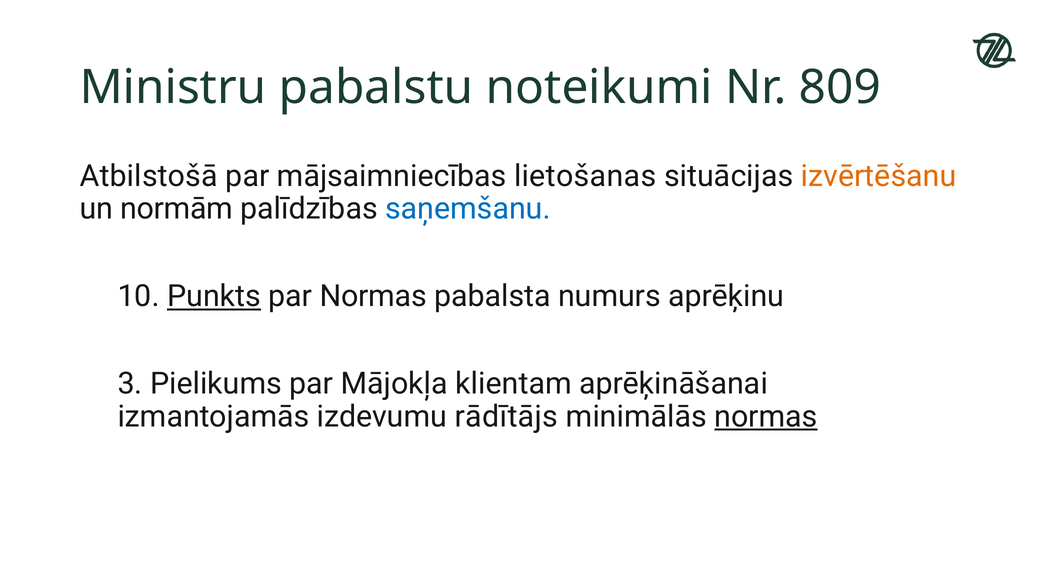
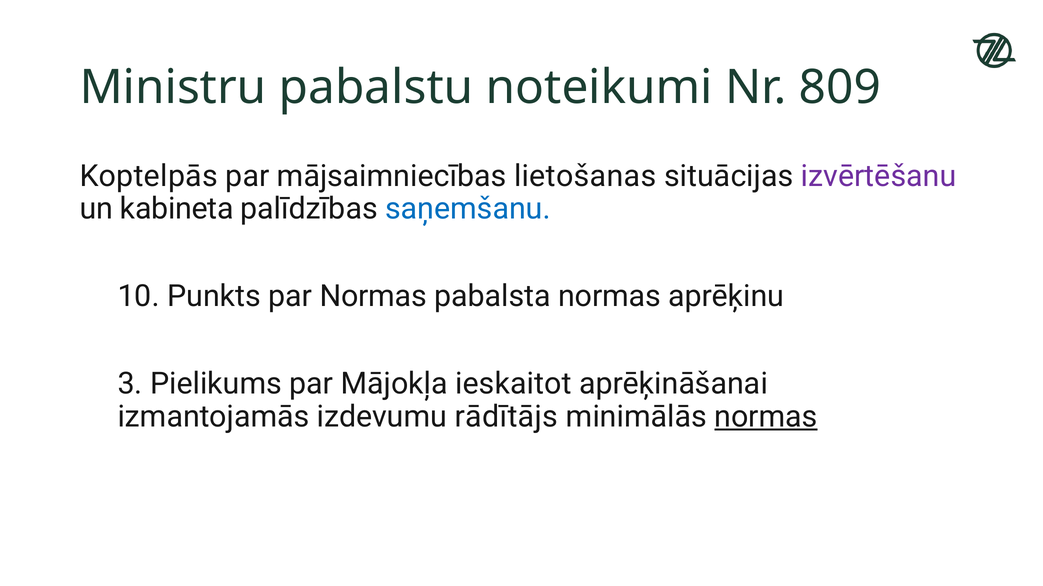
Atbilstošā: Atbilstošā -> Koptelpās
izvērtēšanu colour: orange -> purple
normām: normām -> kabineta
Punkts underline: present -> none
pabalsta numurs: numurs -> normas
klientam: klientam -> ieskaitot
